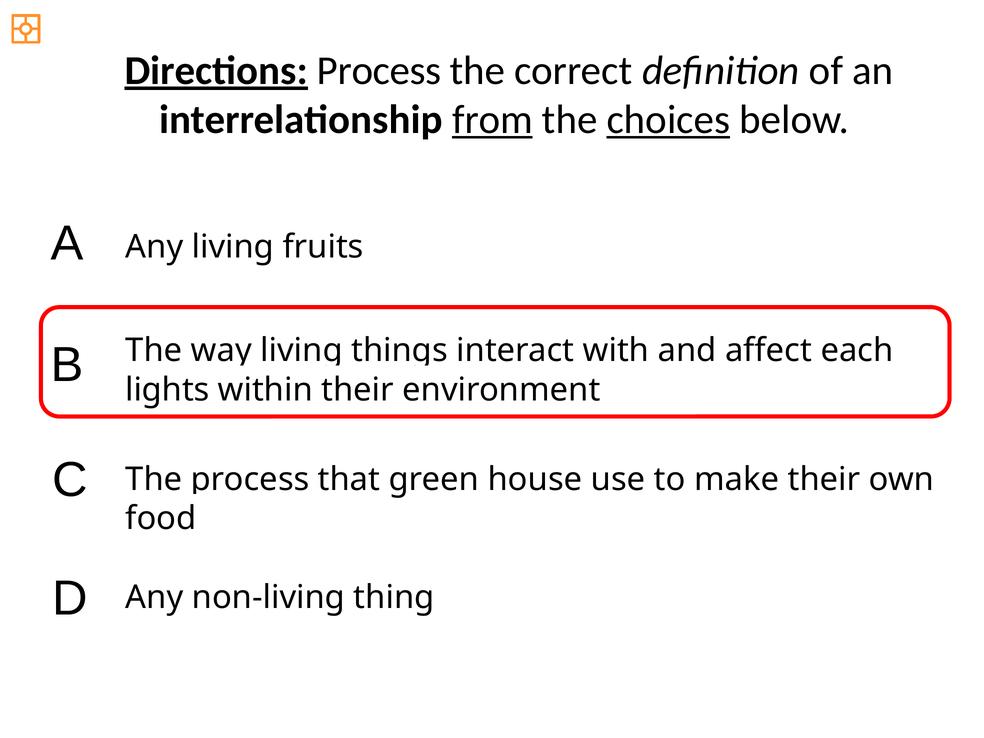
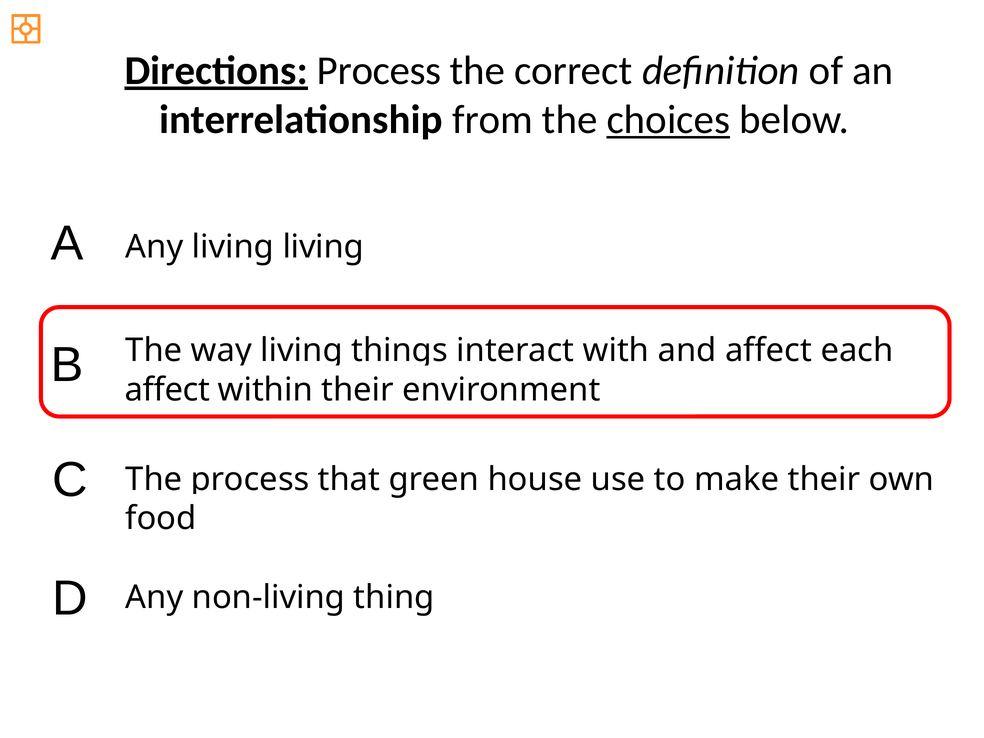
from underline: present -> none
living fruits: fruits -> living
lights at (167, 390): lights -> affect
